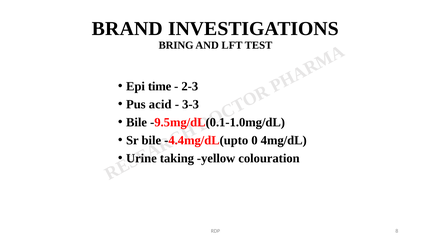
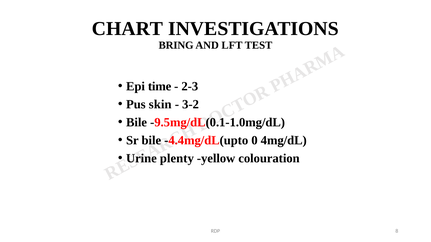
BRAND: BRAND -> CHART
acid: acid -> skin
3-3: 3-3 -> 3-2
taking: taking -> plenty
